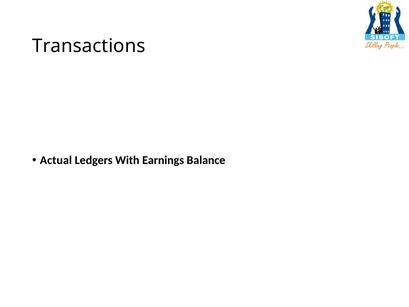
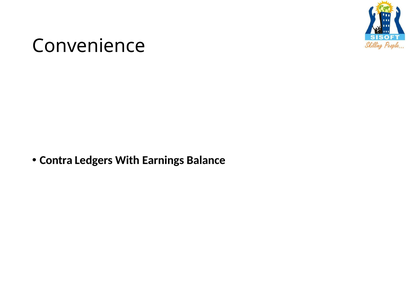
Transactions: Transactions -> Convenience
Actual: Actual -> Contra
